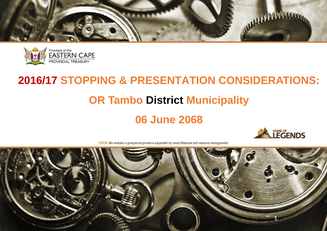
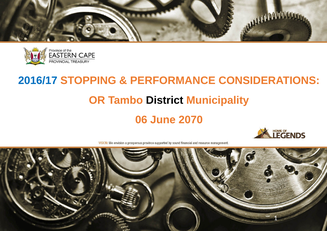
2016/17 colour: red -> blue
PRESENTATION: PRESENTATION -> PERFORMANCE
2068: 2068 -> 2070
